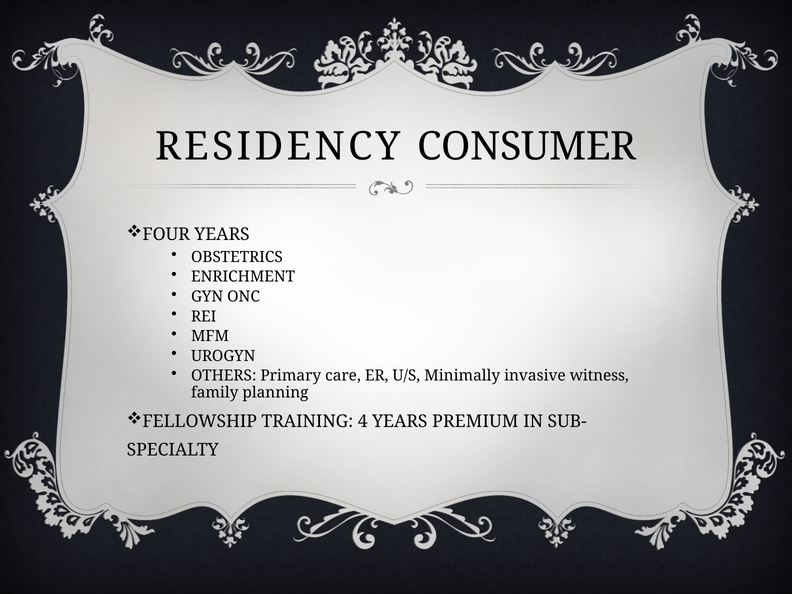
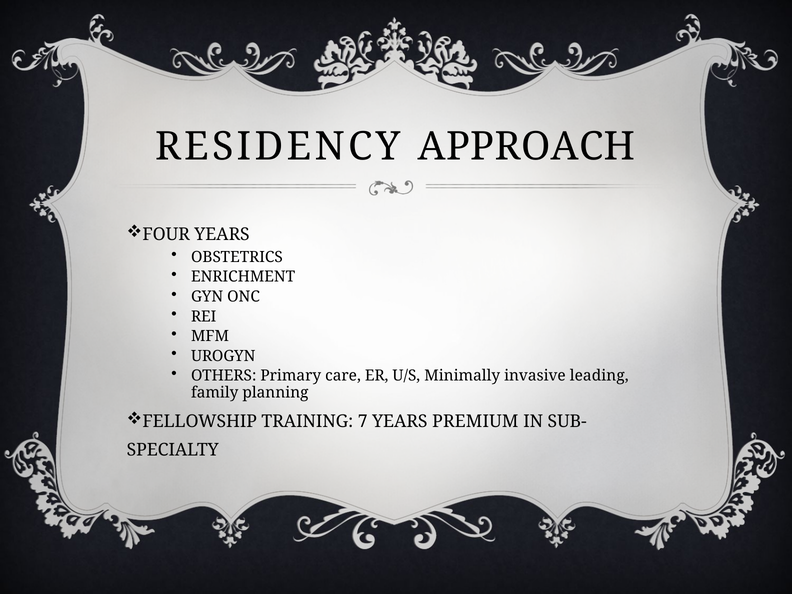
CONSUMER: CONSUMER -> APPROACH
witness: witness -> leading
4: 4 -> 7
